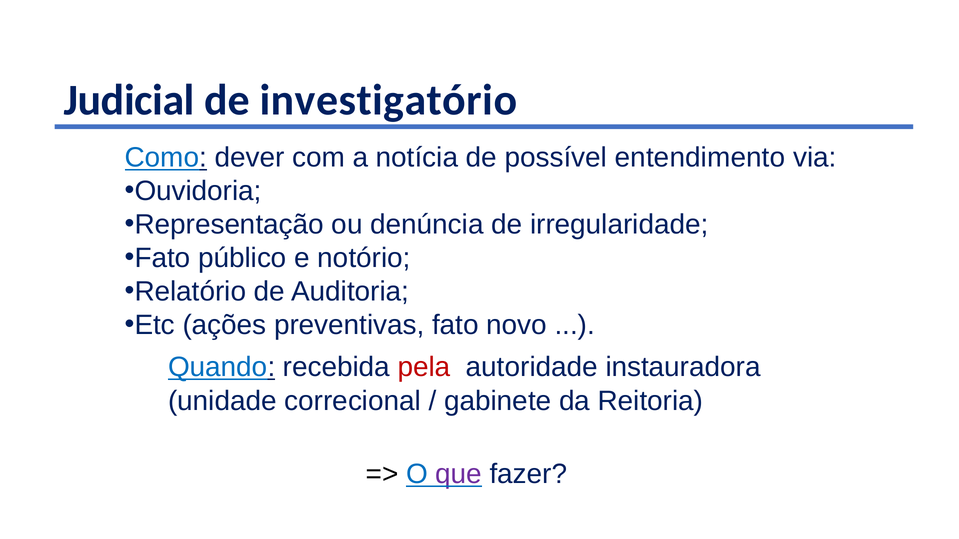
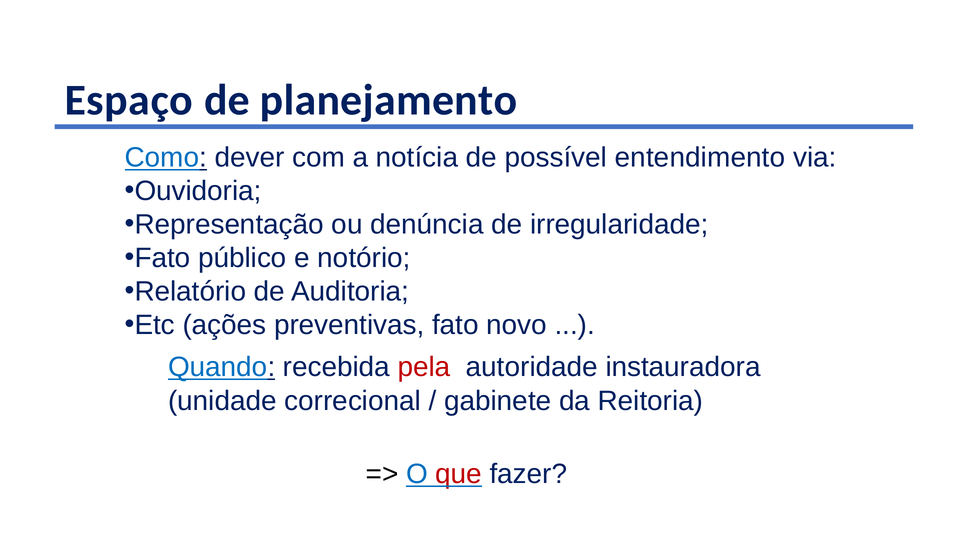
Judicial: Judicial -> Espaço
investigatório: investigatório -> planejamento
que colour: purple -> red
